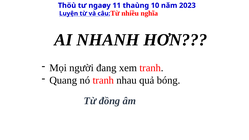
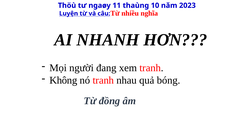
Quang: Quang -> Không
